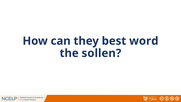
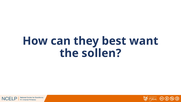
word: word -> want
